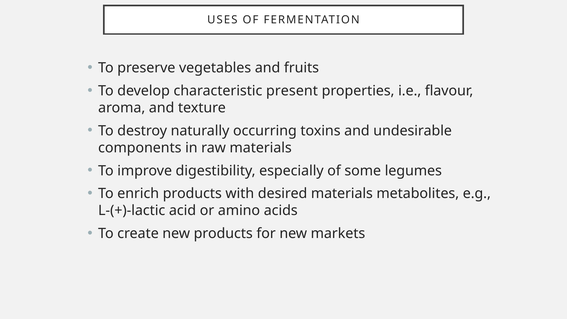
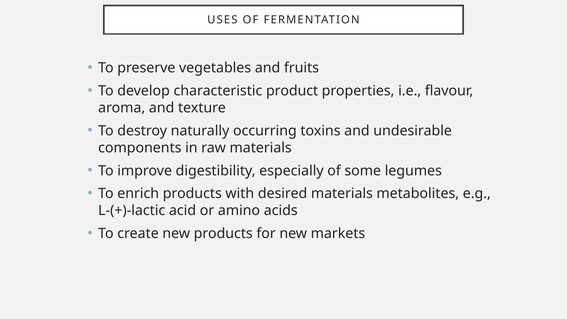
present: present -> product
